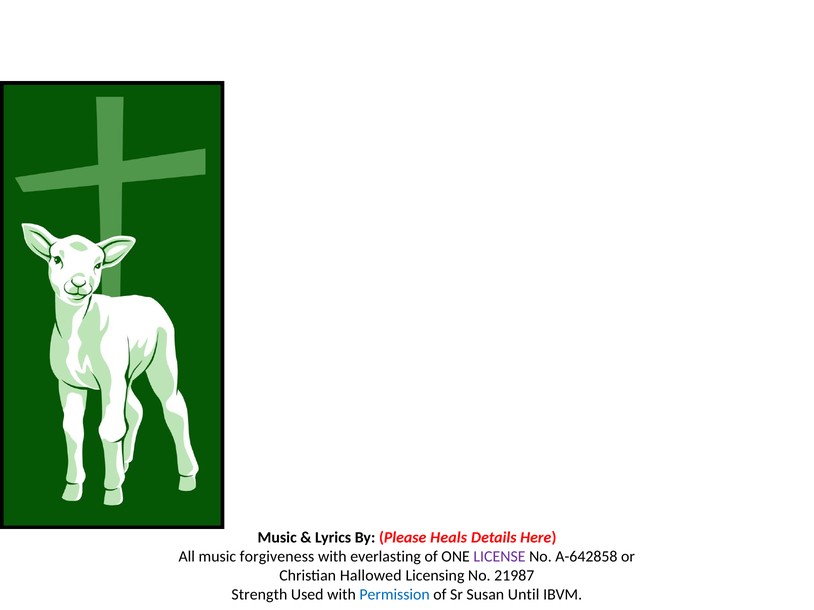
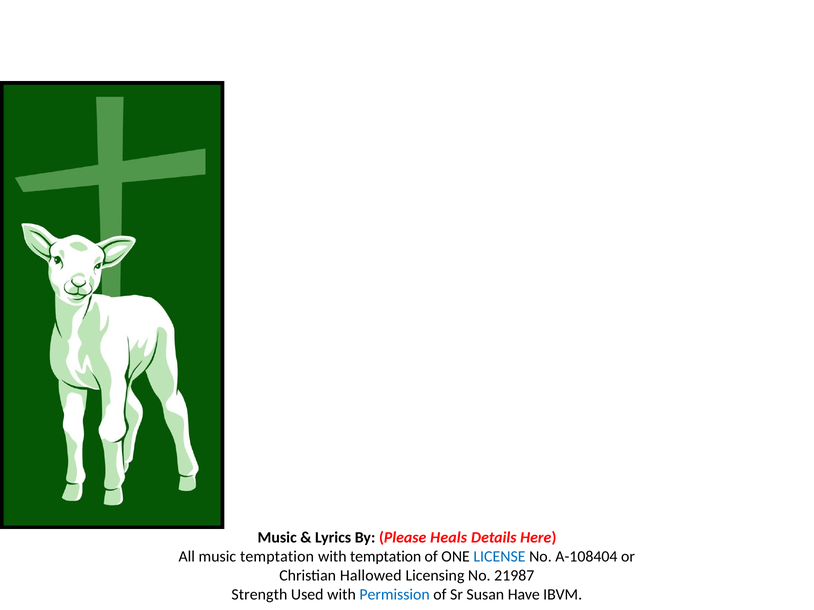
music forgiveness: forgiveness -> temptation
with everlasting: everlasting -> temptation
LICENSE colour: purple -> blue
A-642858: A-642858 -> A-108404
Until: Until -> Have
